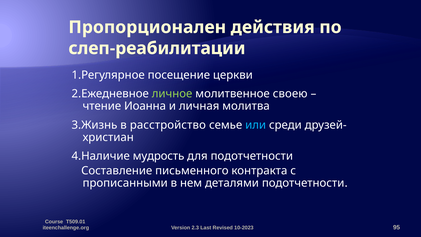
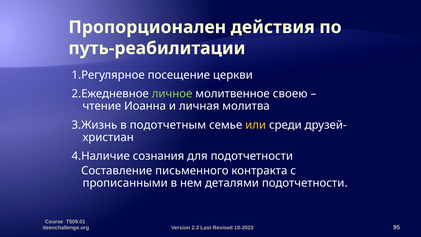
слеп-реабилитации: слеп-реабилитации -> путь-реабилитации
расстройство: расстройство -> подотчетным
или colour: light blue -> yellow
мудрость: мудрость -> сознания
